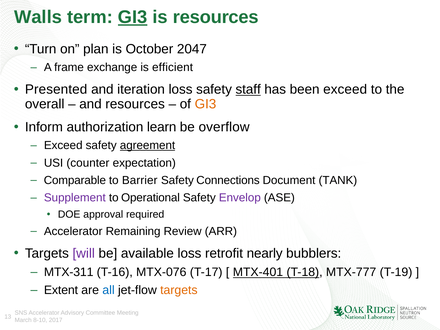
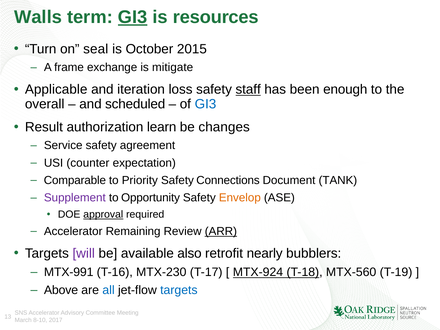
plan: plan -> seal
2047: 2047 -> 2015
efficient: efficient -> mitigate
Presented: Presented -> Applicable
been exceed: exceed -> enough
and resources: resources -> scheduled
GI3 at (205, 104) colour: orange -> blue
Inform: Inform -> Result
overflow: overflow -> changes
Exceed at (63, 145): Exceed -> Service
agreement underline: present -> none
Barrier: Barrier -> Priority
Operational: Operational -> Opportunity
Envelop colour: purple -> orange
approval underline: none -> present
ARR underline: none -> present
available loss: loss -> also
MTX-311: MTX-311 -> MTX-991
MTX-076: MTX-076 -> MTX-230
MTX-401: MTX-401 -> MTX-924
MTX-777: MTX-777 -> MTX-560
Extent: Extent -> Above
targets at (179, 290) colour: orange -> blue
